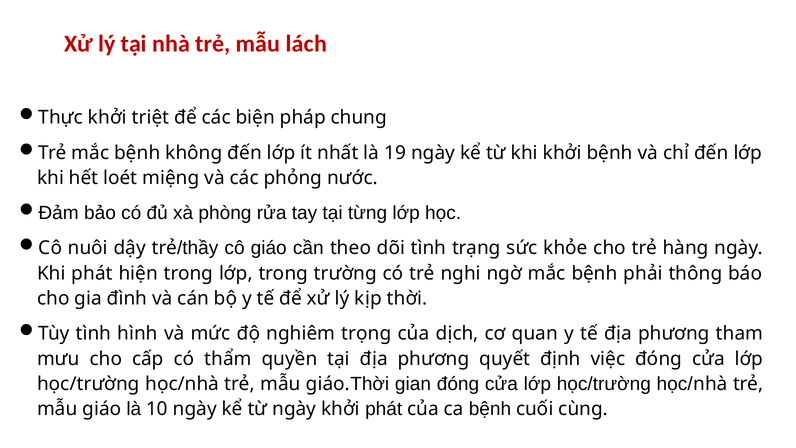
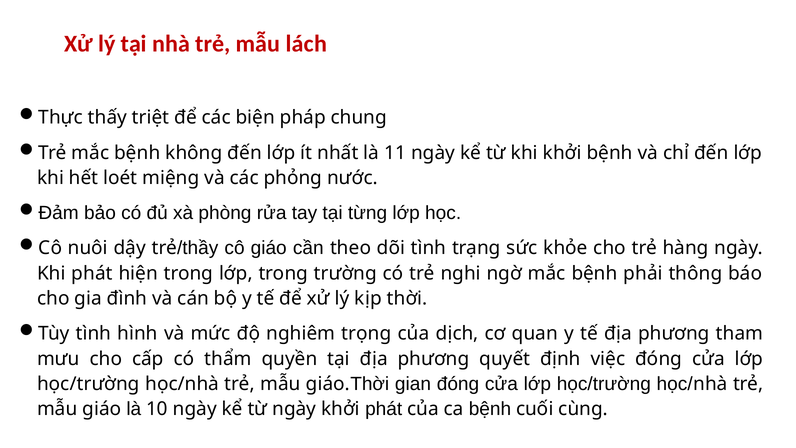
Thực khởi: khởi -> thấy
19: 19 -> 11
